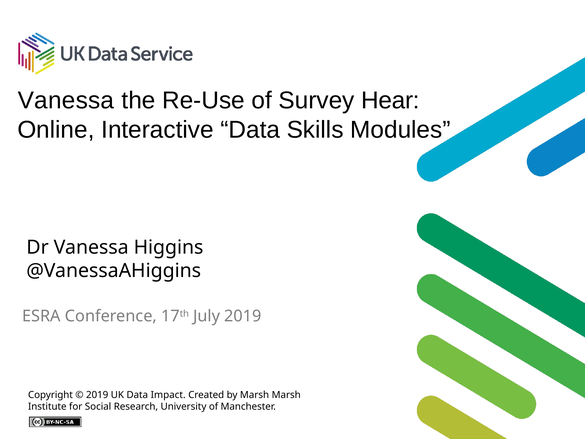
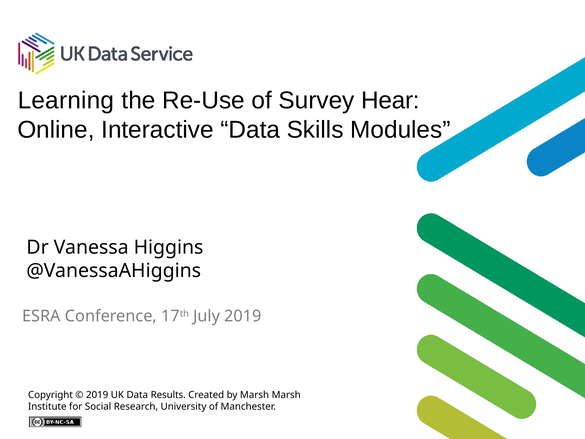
Vanessa at (66, 100): Vanessa -> Learning
Impact: Impact -> Results
